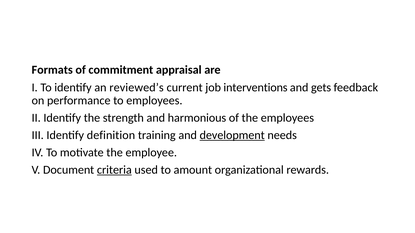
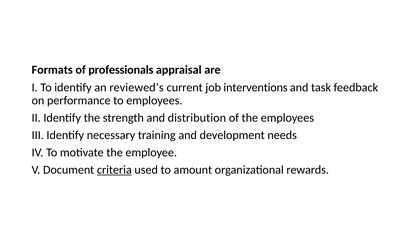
commitment: commitment -> professionals
gets: gets -> task
harmonious: harmonious -> distribution
definition: definition -> necessary
development underline: present -> none
